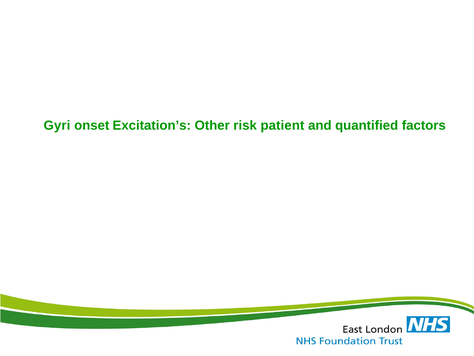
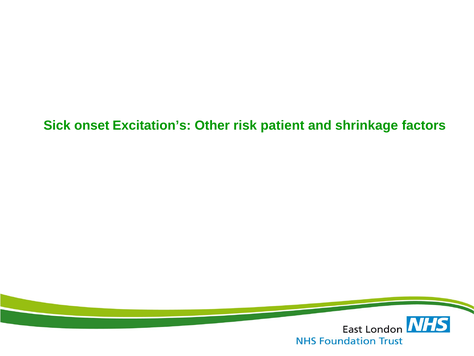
Gyri: Gyri -> Sick
quantified: quantified -> shrinkage
